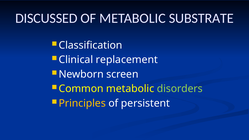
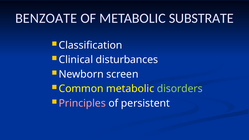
DISCUSSED: DISCUSSED -> BENZOATE
replacement: replacement -> disturbances
Principles colour: yellow -> pink
